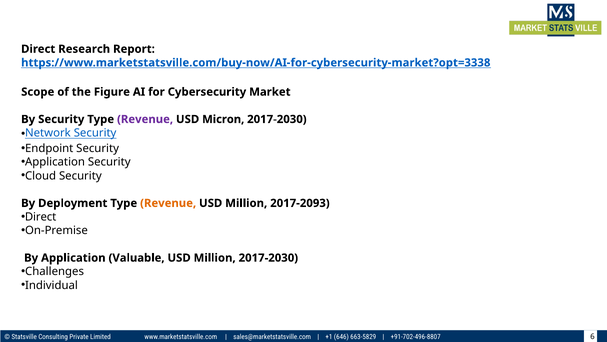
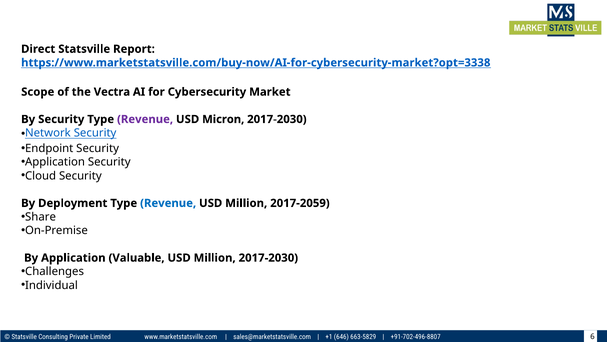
Direct Research: Research -> Statsville
Figure: Figure -> Vectra
Revenue at (168, 203) colour: orange -> blue
2017-2093: 2017-2093 -> 2017-2059
Direct at (41, 217): Direct -> Share
